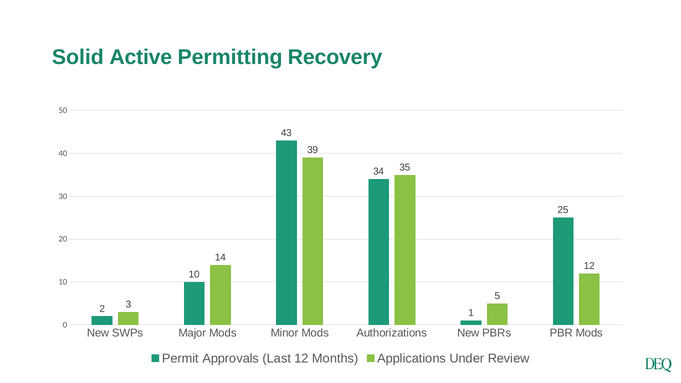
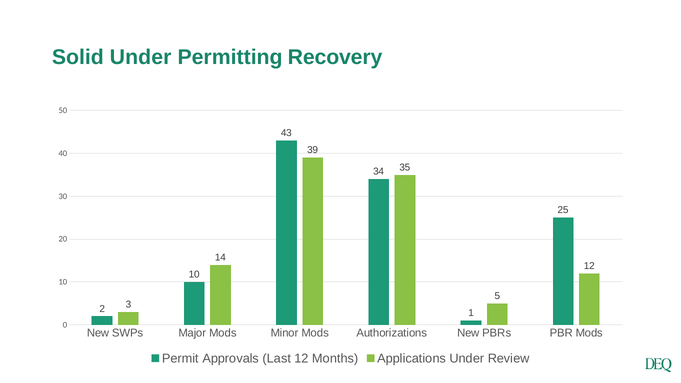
Solid Active: Active -> Under
